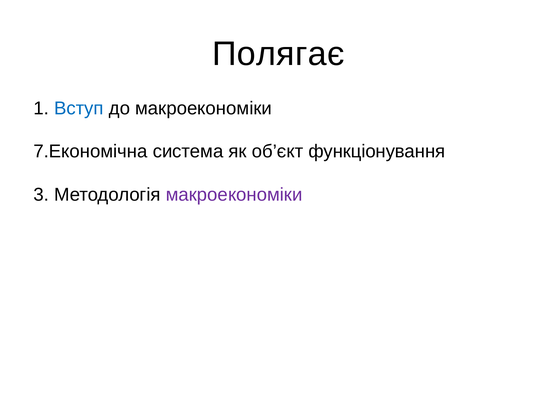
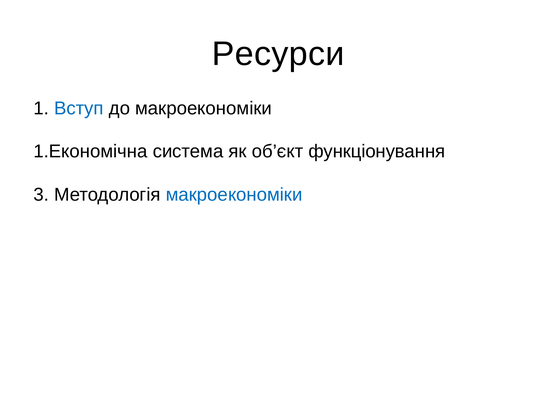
Полягає: Полягає -> Ресурси
7.Економічна: 7.Економічна -> 1.Економічна
макроекономіки at (234, 194) colour: purple -> blue
